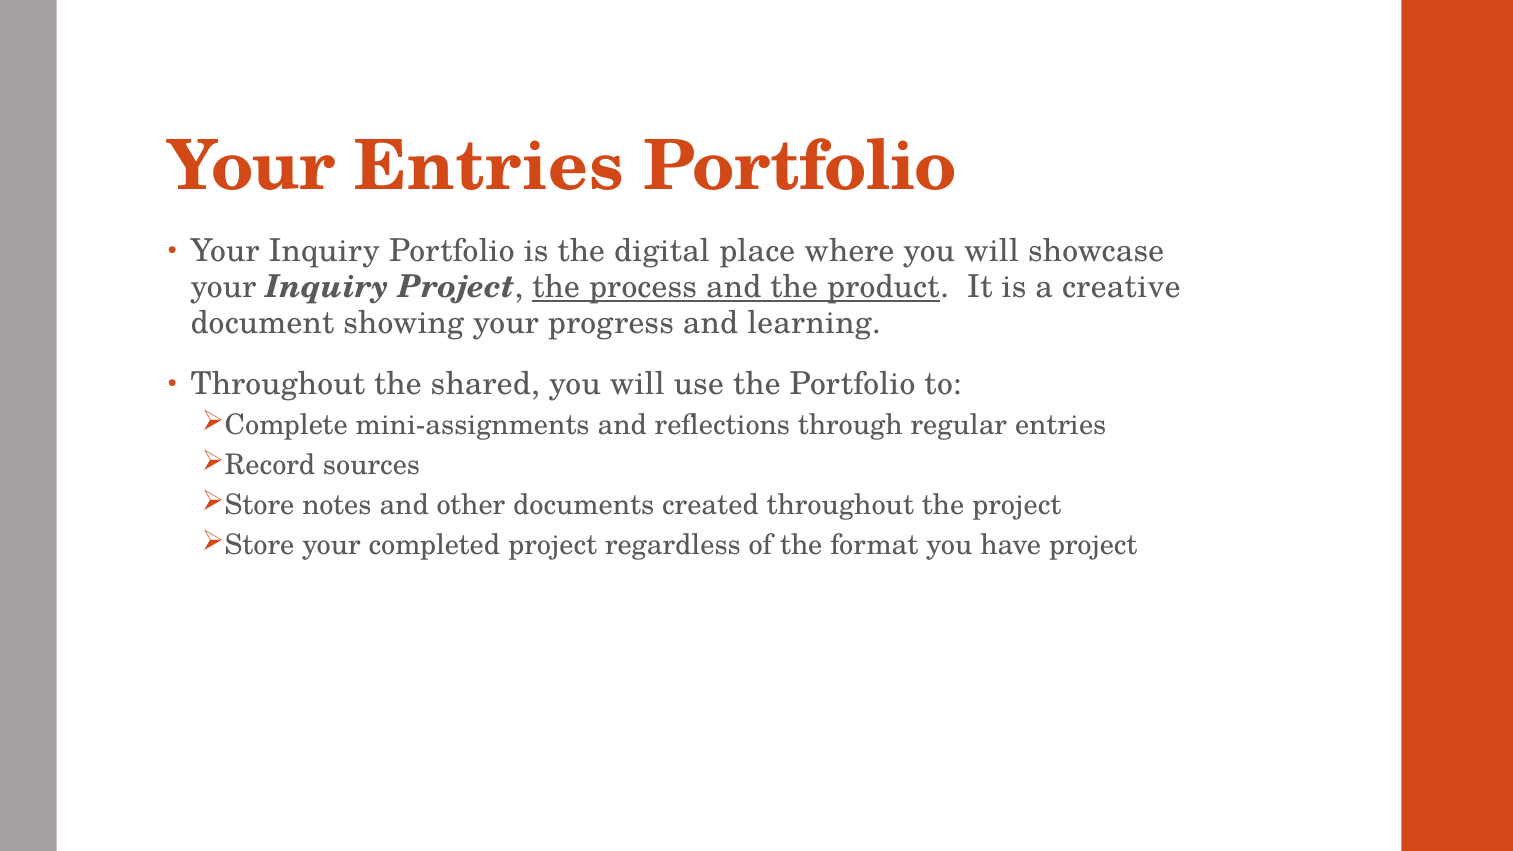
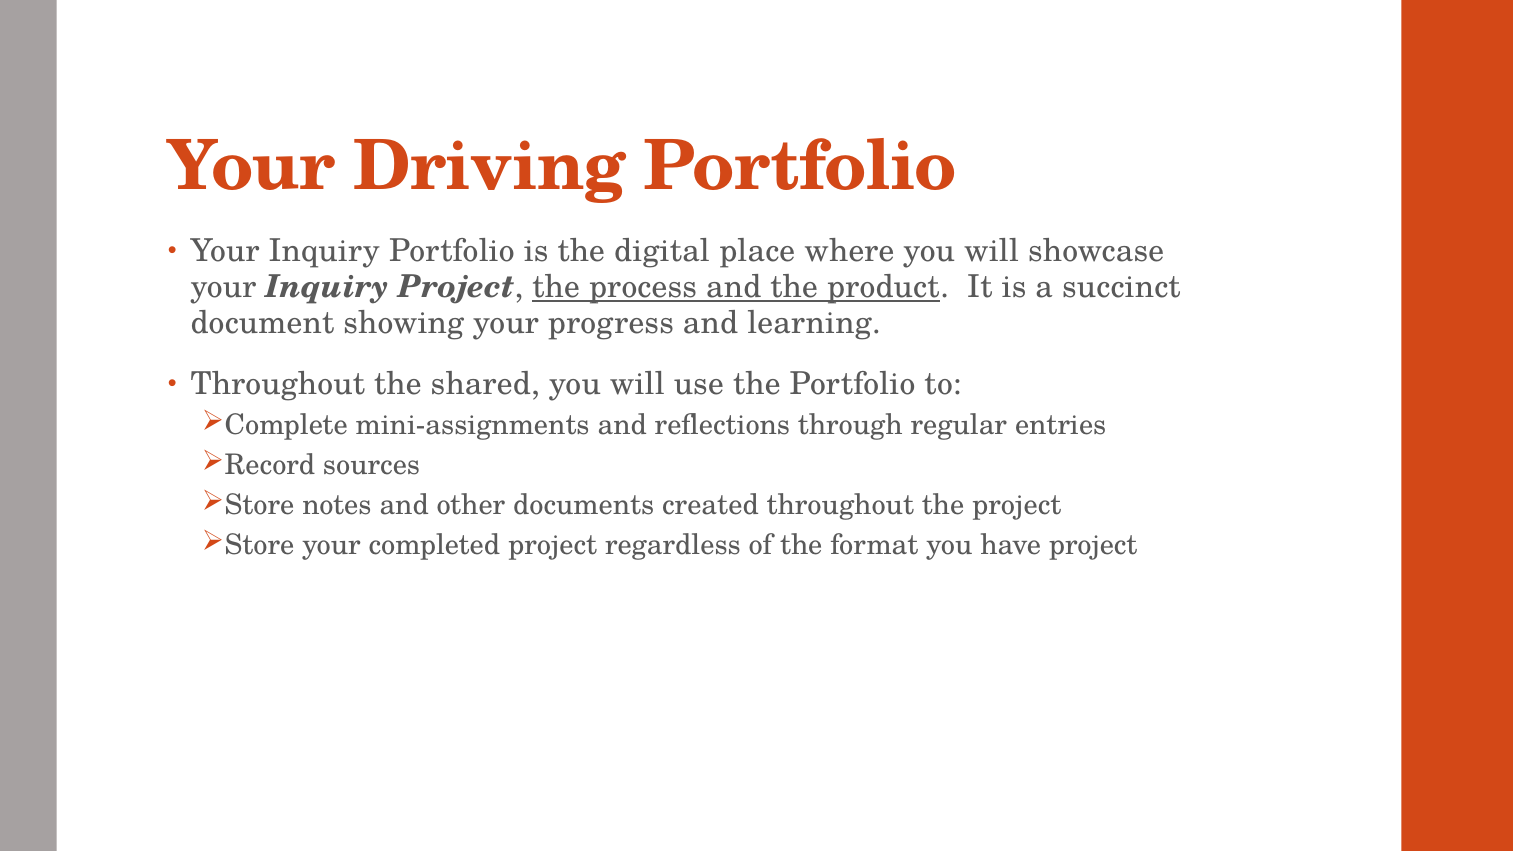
Your Entries: Entries -> Driving
creative: creative -> succinct
